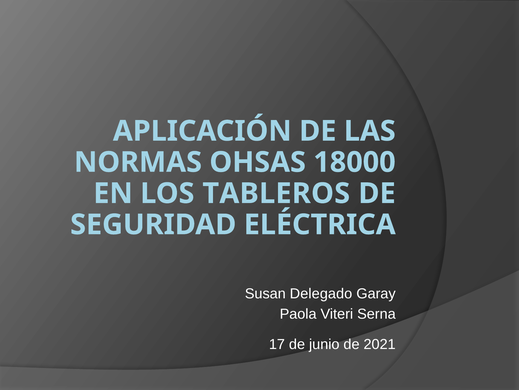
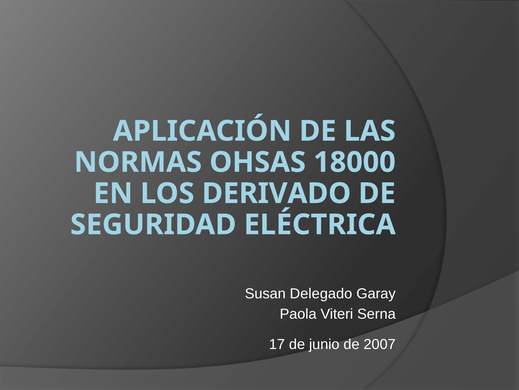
TABLEROS: TABLEROS -> DERIVADO
2021: 2021 -> 2007
